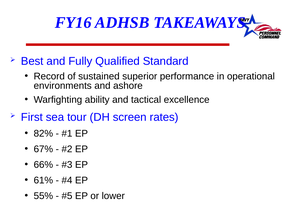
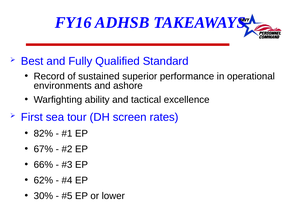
61%: 61% -> 62%
55%: 55% -> 30%
